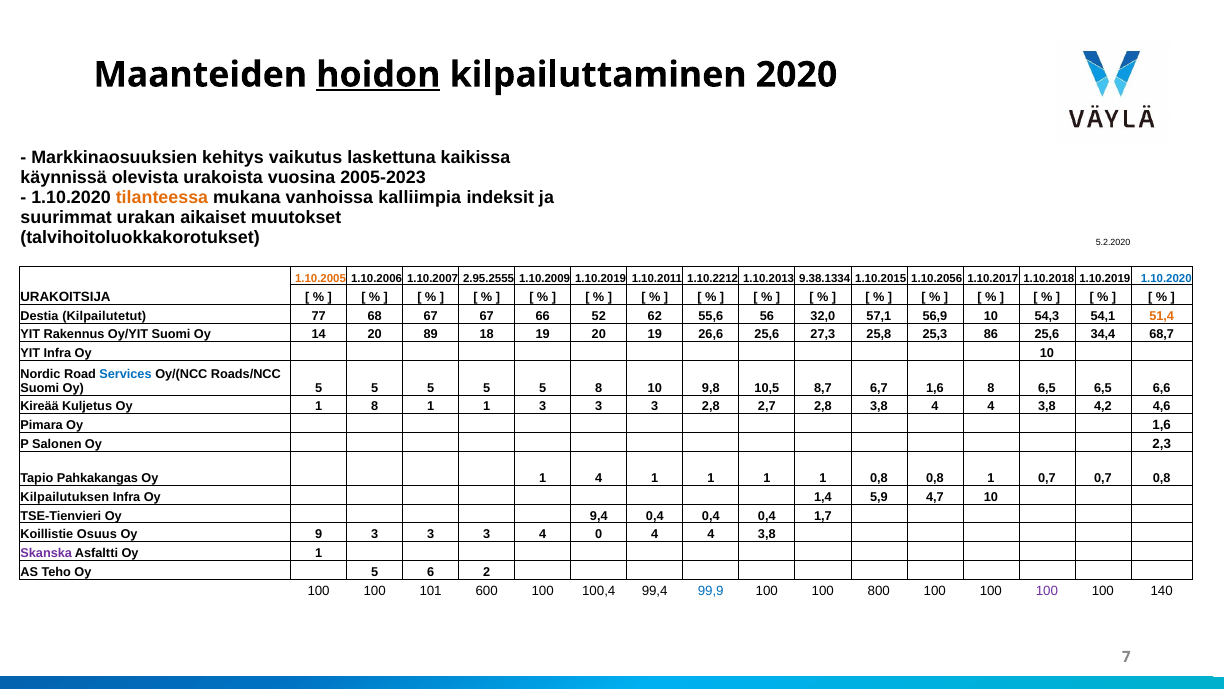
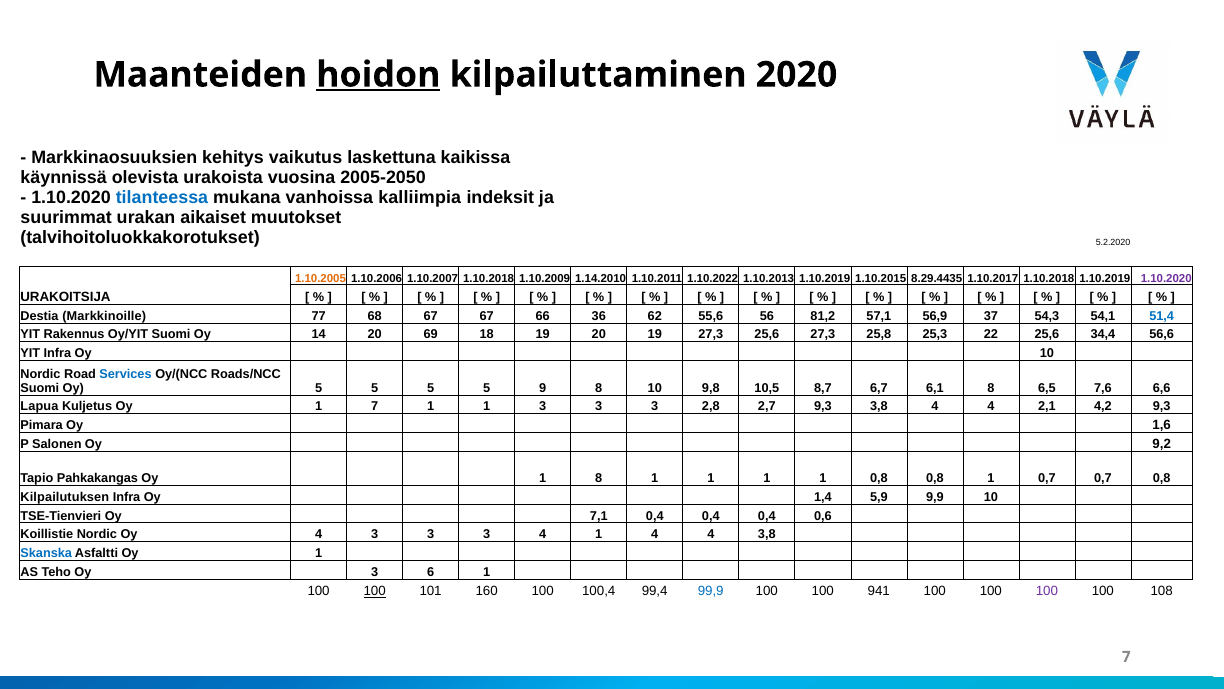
2005-2023: 2005-2023 -> 2005-2050
tilanteessa colour: orange -> blue
1.10.2007 2.95.2555: 2.95.2555 -> 1.10.2018
1.10.2009 1.10.2019: 1.10.2019 -> 1.14.2010
1.10.2212: 1.10.2212 -> 1.10.2022
1.10.2013 9.38.1334: 9.38.1334 -> 1.10.2019
1.10.2056: 1.10.2056 -> 8.29.4435
1.10.2020 at (1166, 278) colour: blue -> purple
Kilpailutetut: Kilpailutetut -> Markkinoille
52: 52 -> 36
32,0: 32,0 -> 81,2
56,9 10: 10 -> 37
51,4 colour: orange -> blue
89: 89 -> 69
19 26,6: 26,6 -> 27,3
86: 86 -> 22
68,7: 68,7 -> 56,6
5 at (543, 388): 5 -> 9
6,7 1,6: 1,6 -> 6,1
6,5 6,5: 6,5 -> 7,6
Kireää: Kireää -> Lapua
1 8: 8 -> 7
2,7 2,8: 2,8 -> 9,3
3,8 4 4 3,8: 3,8 -> 2,1
4,2 4,6: 4,6 -> 9,3
2,3: 2,3 -> 9,2
1 4: 4 -> 8
4,7: 4,7 -> 9,9
9,4: 9,4 -> 7,1
1,7: 1,7 -> 0,6
Koillistie Osuus: Osuus -> Nordic
Oy 9: 9 -> 4
4 0: 0 -> 1
Skanska colour: purple -> blue
Teho Oy 5: 5 -> 3
6 2: 2 -> 1
100 at (375, 591) underline: none -> present
600: 600 -> 160
800: 800 -> 941
140: 140 -> 108
